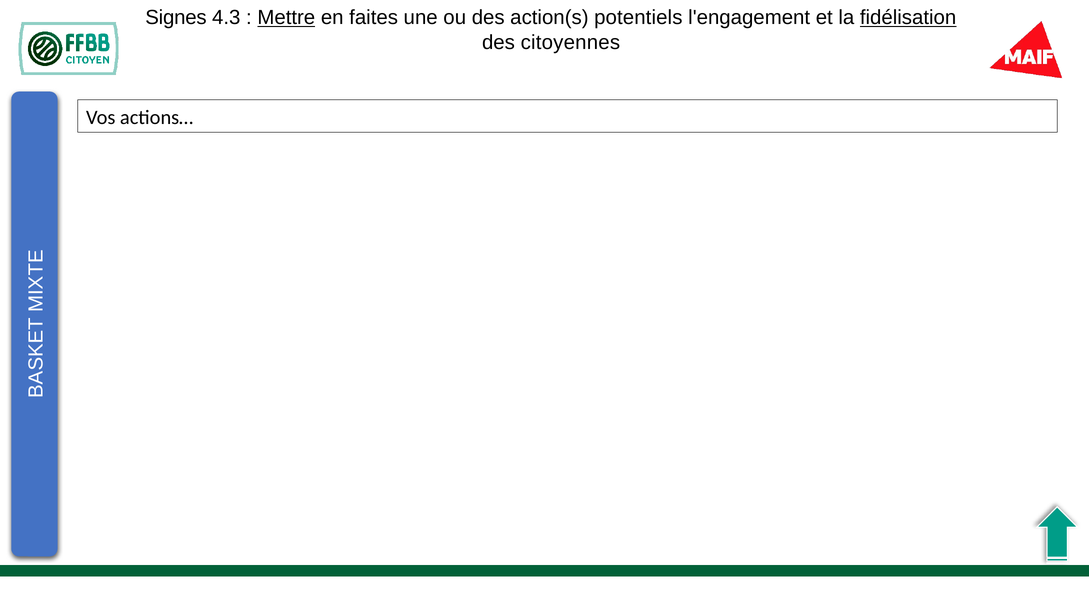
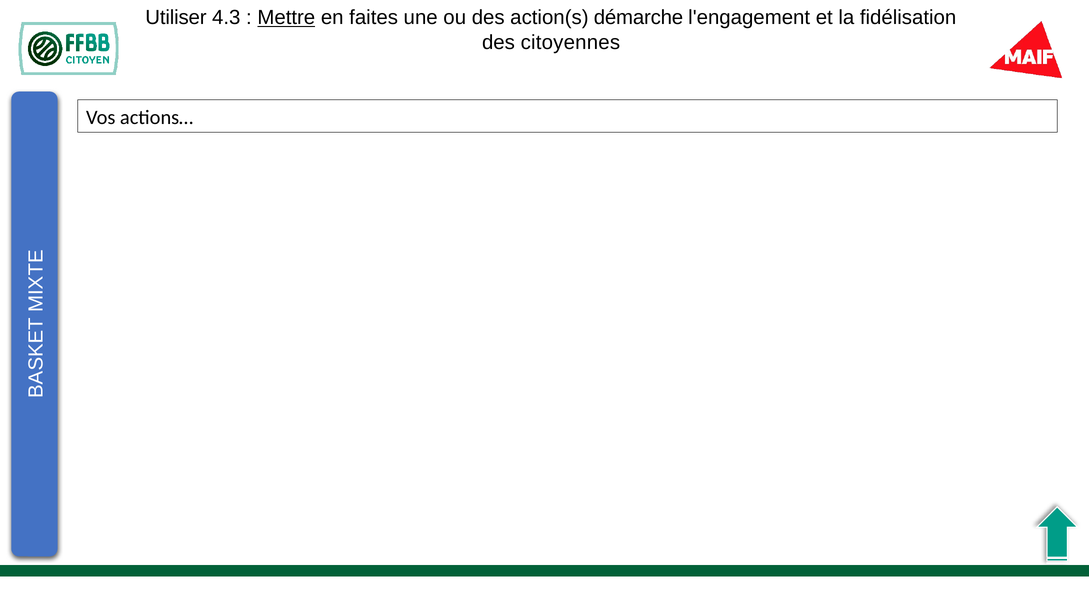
Signes: Signes -> Utiliser
potentiels: potentiels -> démarche
fidélisation underline: present -> none
